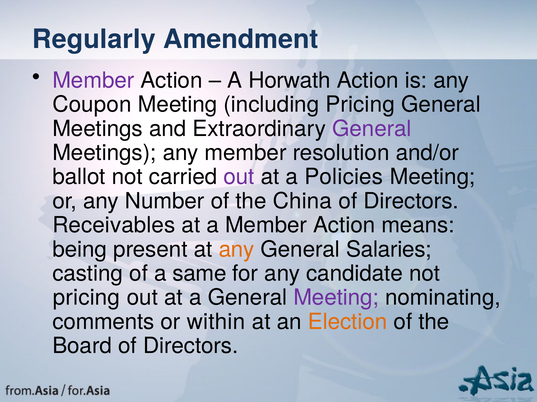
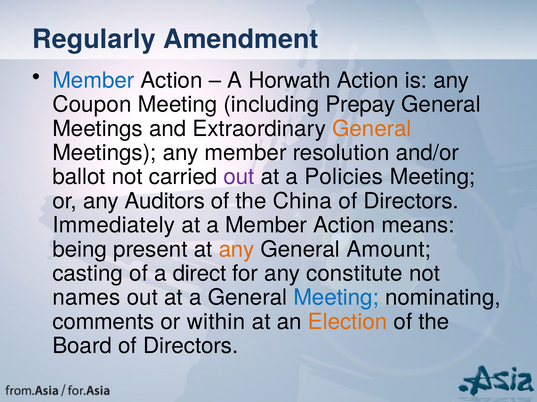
Member at (93, 81) colour: purple -> blue
including Pricing: Pricing -> Prepay
General at (372, 129) colour: purple -> orange
Number: Number -> Auditors
Receivables: Receivables -> Immediately
Salaries: Salaries -> Amount
same: same -> direct
candidate: candidate -> constitute
pricing at (86, 298): pricing -> names
Meeting at (336, 298) colour: purple -> blue
